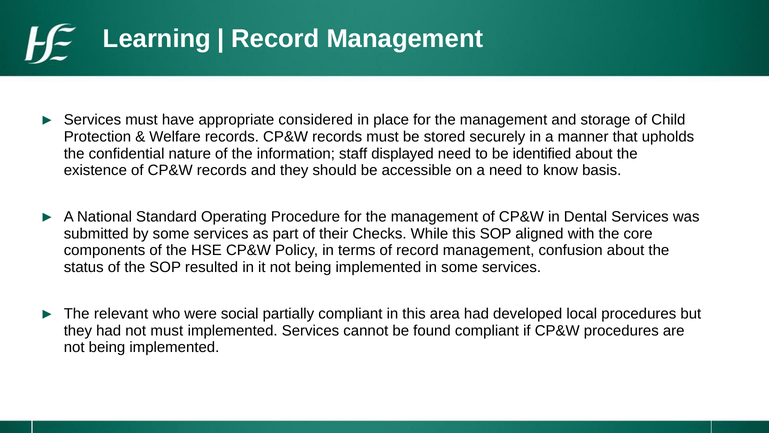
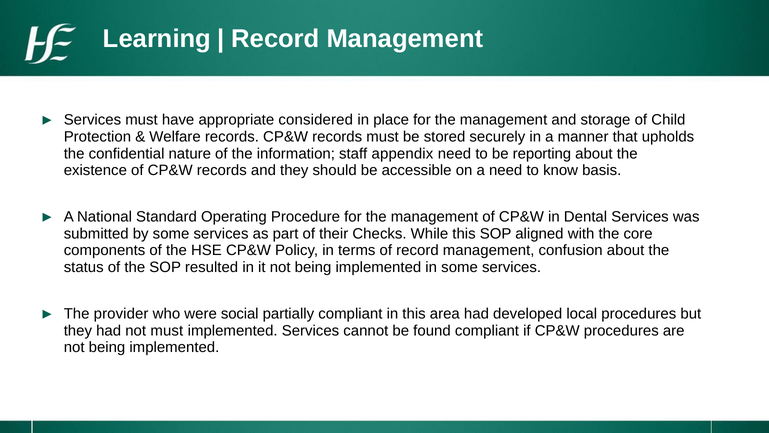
displayed: displayed -> appendix
identified: identified -> reporting
relevant: relevant -> provider
